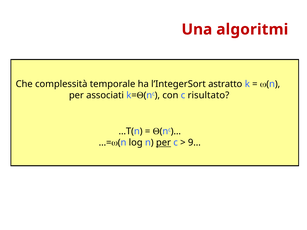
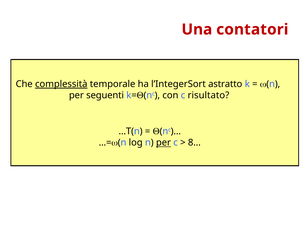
algoritmi: algoritmi -> contatori
complessità underline: none -> present
associati: associati -> seguenti
9…: 9… -> 8…
